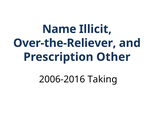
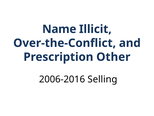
Over-the-Reliever: Over-the-Reliever -> Over-the-Conflict
Taking: Taking -> Selling
